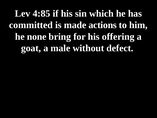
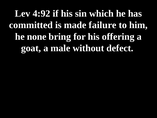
4:85: 4:85 -> 4:92
actions: actions -> failure
